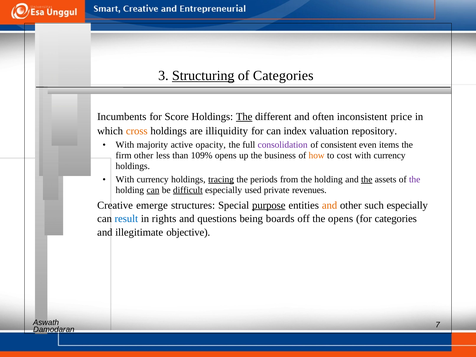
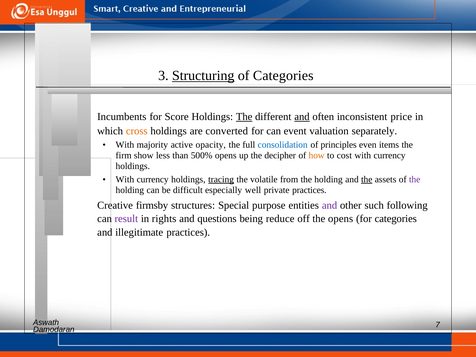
and at (302, 117) underline: none -> present
illiquidity: illiquidity -> converted
index: index -> event
repository: repository -> separately
consolidation colour: purple -> blue
consistent: consistent -> principles
firm other: other -> show
109%: 109% -> 500%
business: business -> decipher
periods: periods -> volatile
can at (153, 190) underline: present -> none
difficult underline: present -> none
used: used -> well
private revenues: revenues -> practices
emerge: emerge -> firmsby
purpose underline: present -> none
and at (330, 205) colour: orange -> purple
such especially: especially -> following
result colour: blue -> purple
boards: boards -> reduce
illegitimate objective: objective -> practices
